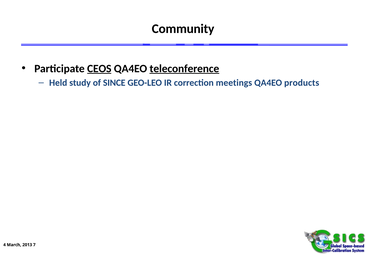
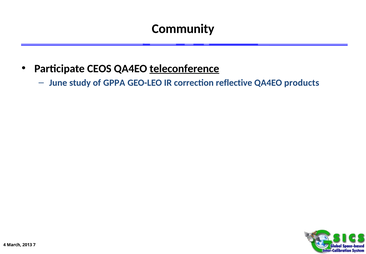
CEOS underline: present -> none
Held: Held -> June
SINCE: SINCE -> GPPA
meetings: meetings -> reflective
